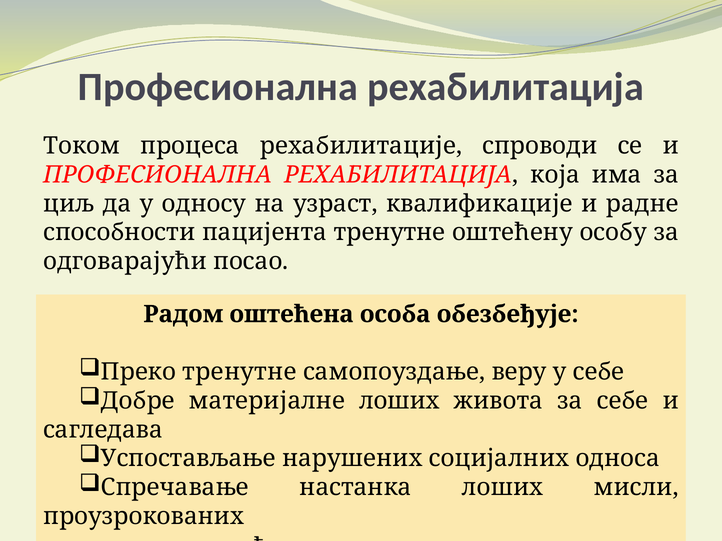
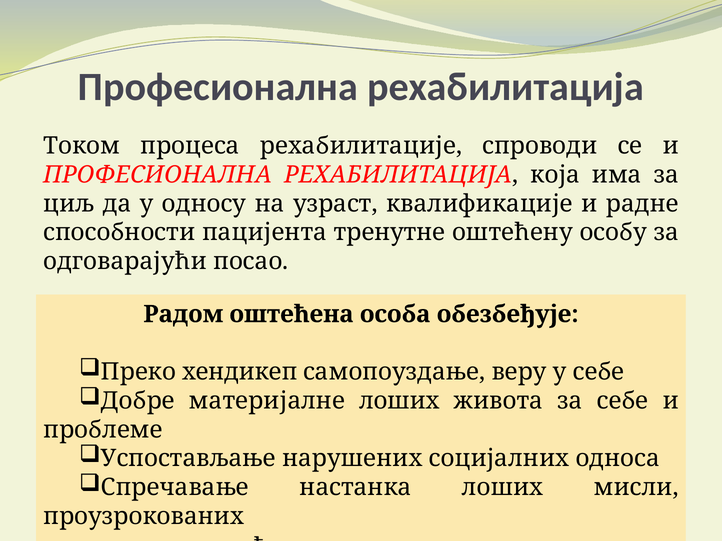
Преко тренутне: тренутне -> хендикеп
сагледава: сагледава -> проблеме
